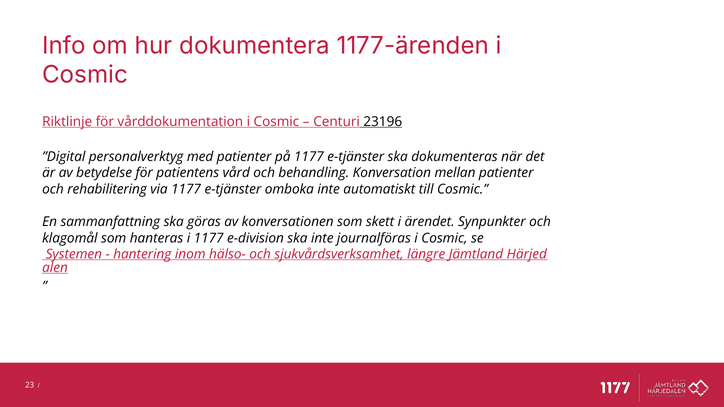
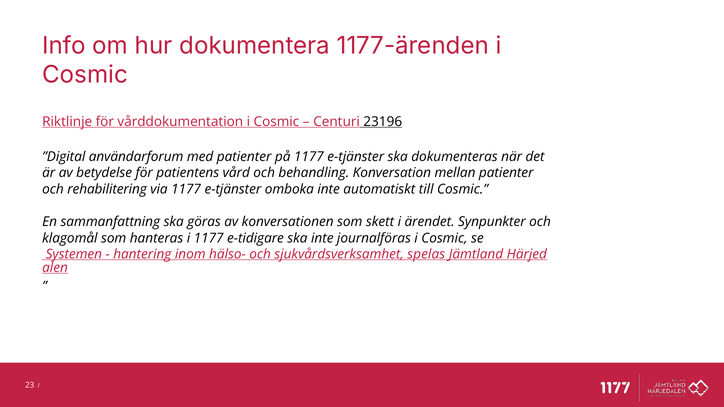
personalverktyg: personalverktyg -> användarforum
e-division: e-division -> e-tidigare
längre: längre -> spelas
